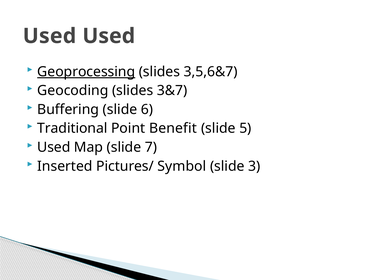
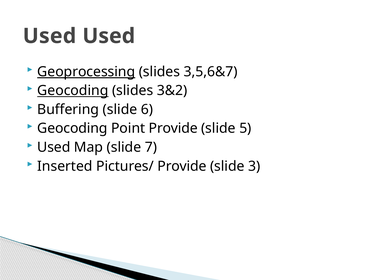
Geocoding at (73, 91) underline: none -> present
3&7: 3&7 -> 3&2
Traditional at (72, 128): Traditional -> Geocoding
Point Benefit: Benefit -> Provide
Pictures/ Symbol: Symbol -> Provide
